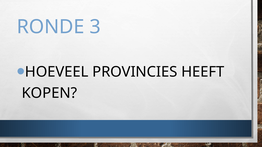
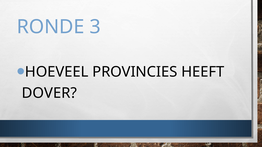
KOPEN: KOPEN -> DOVER
